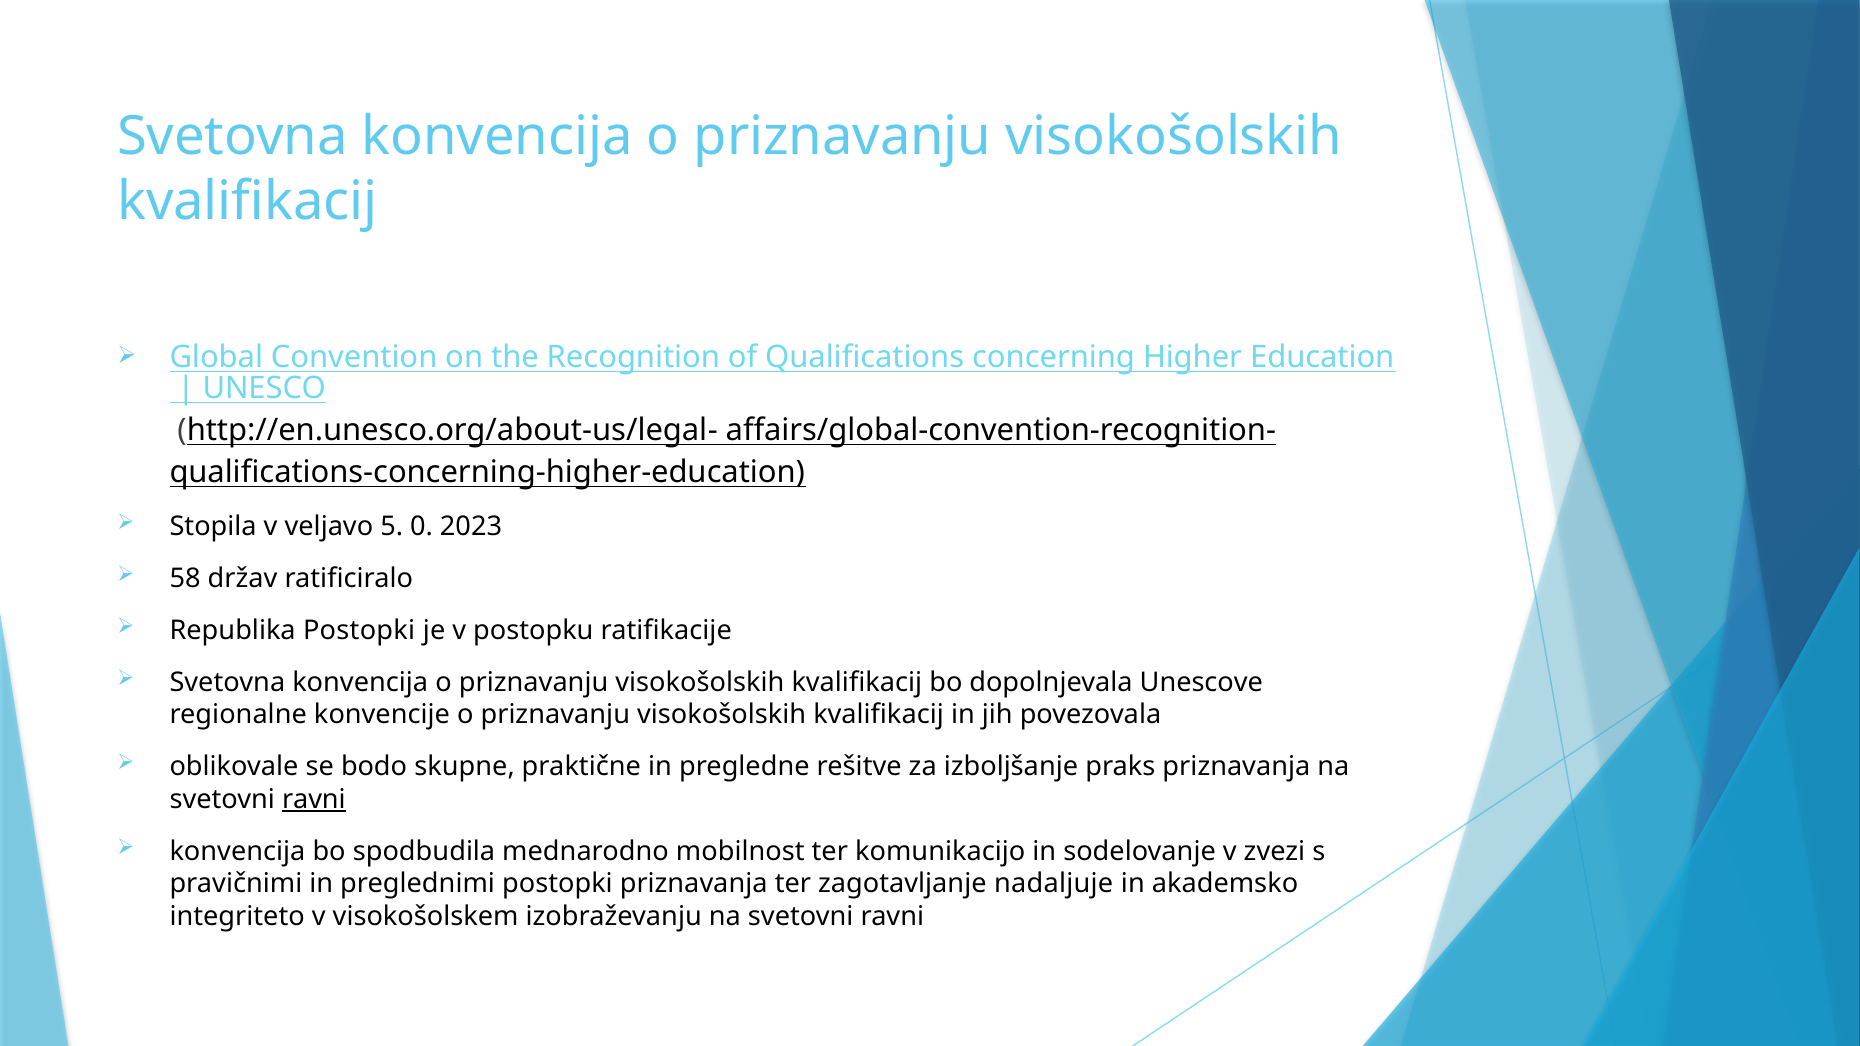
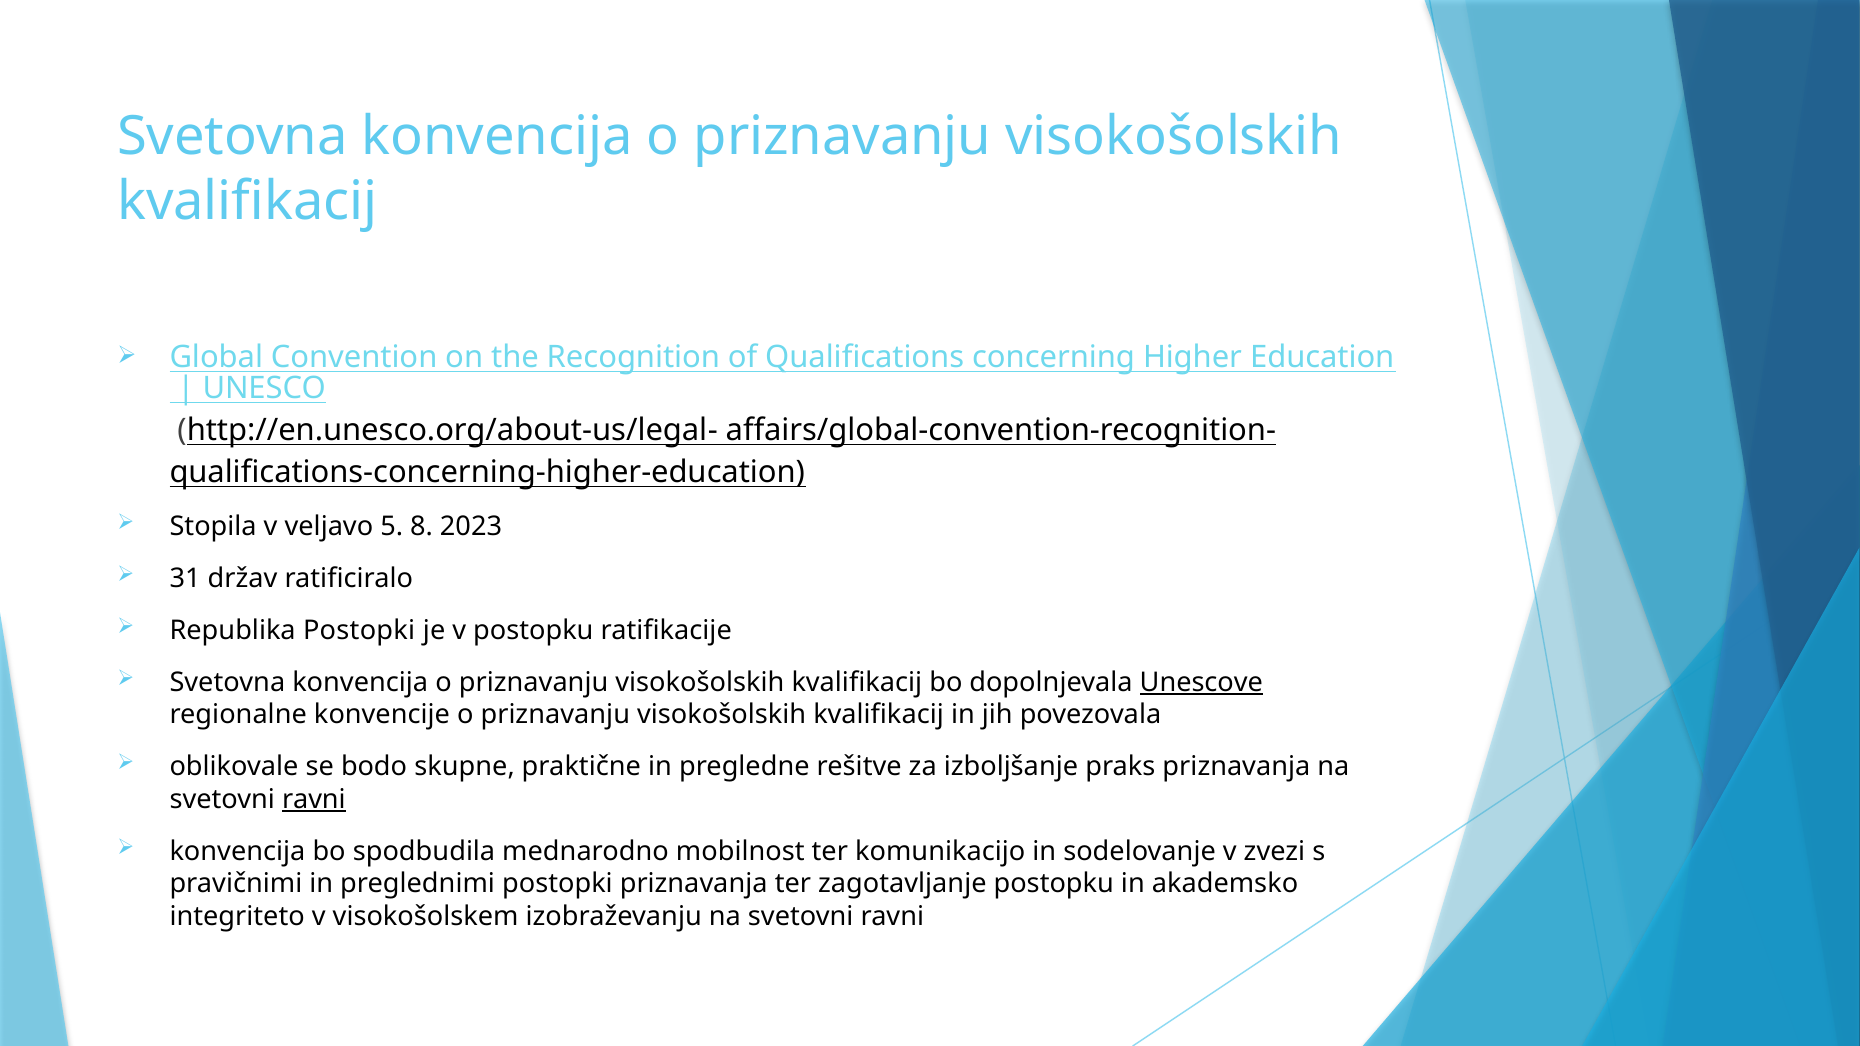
0: 0 -> 8
58: 58 -> 31
Unescove underline: none -> present
zagotavljanje nadaljuje: nadaljuje -> postopku
